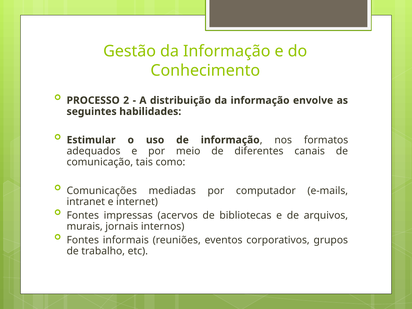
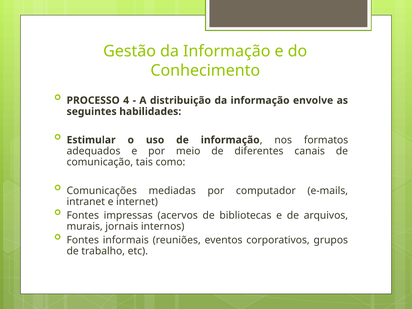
2: 2 -> 4
